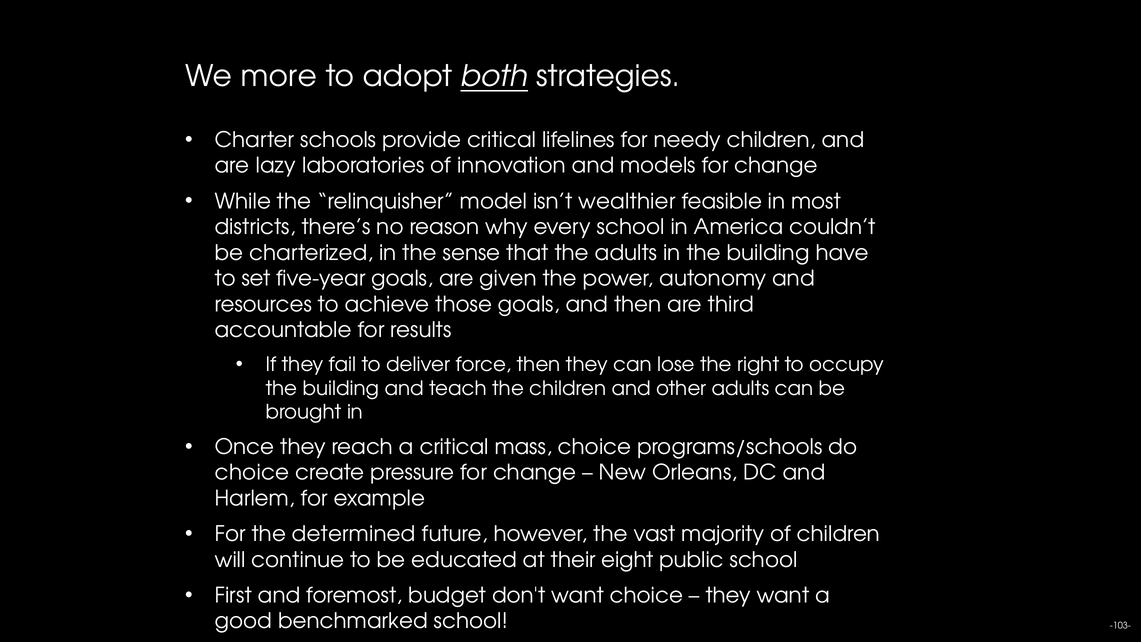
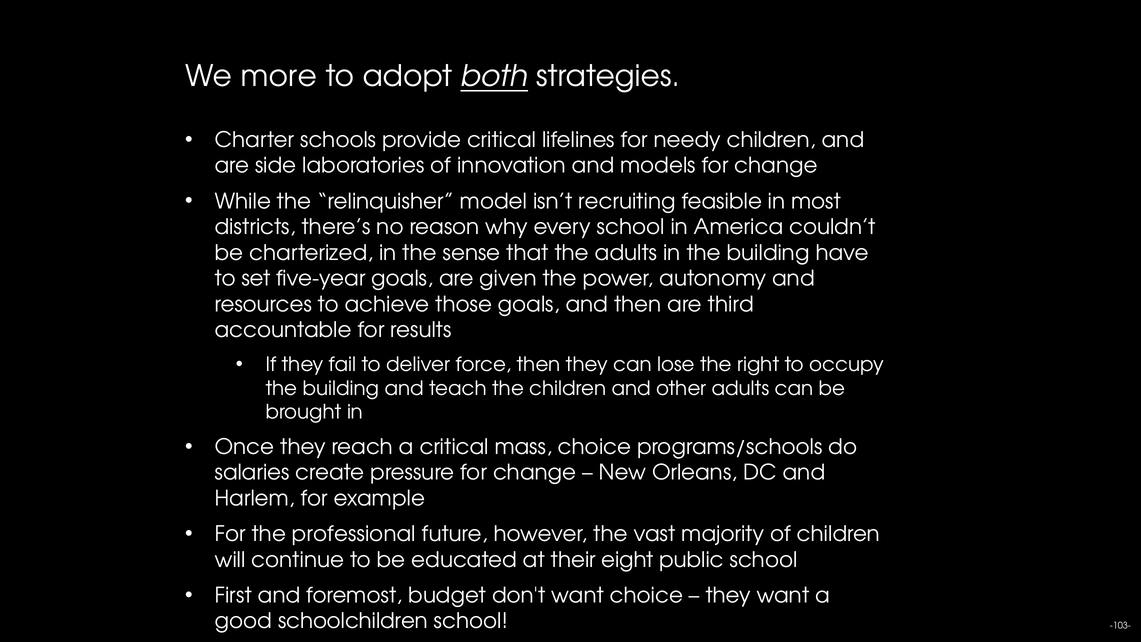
lazy: lazy -> side
wealthier: wealthier -> recruiting
choice at (252, 473): choice -> salaries
determined: determined -> professional
benchmarked: benchmarked -> schoolchildren
